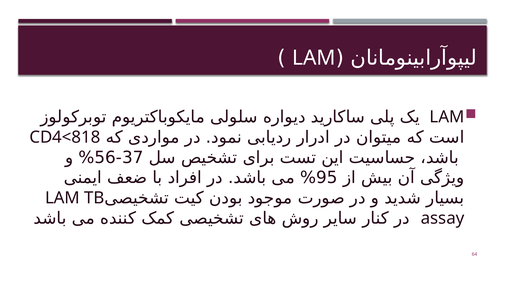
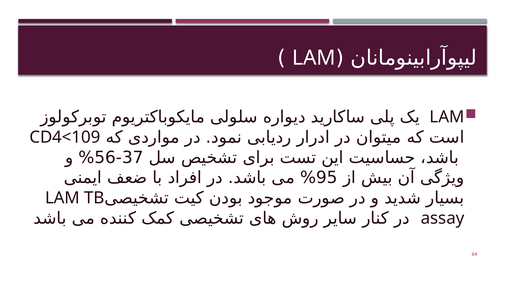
CD4<818: CD4<818 -> CD4<109
